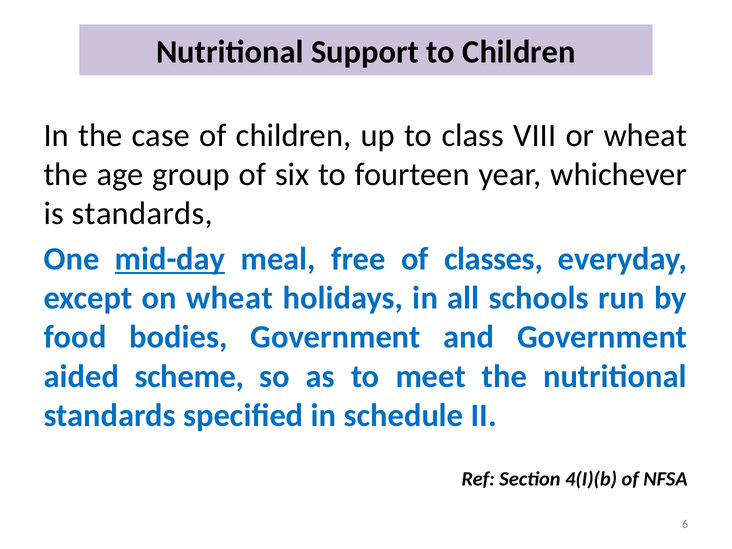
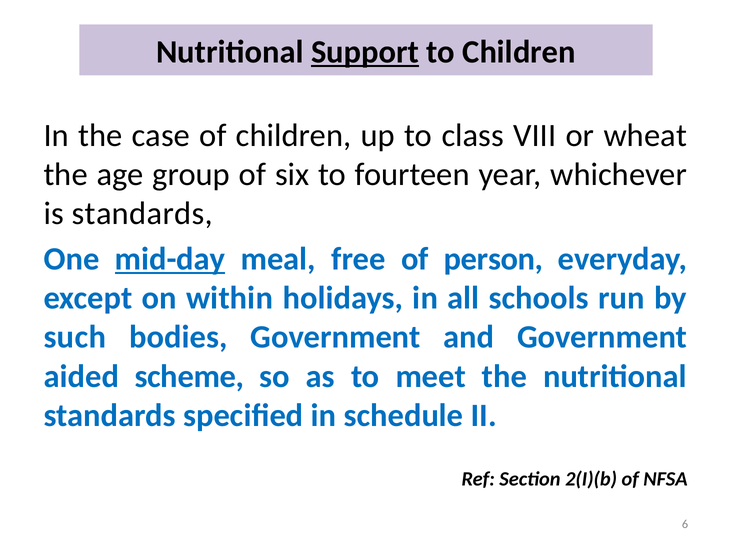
Support underline: none -> present
classes: classes -> person
on wheat: wheat -> within
food: food -> such
4(I)(b: 4(I)(b -> 2(I)(b
